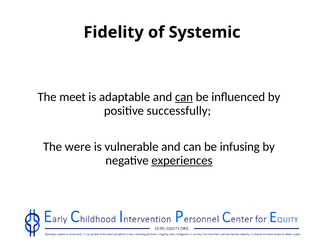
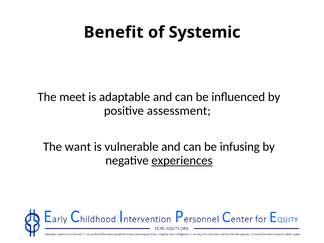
Fidelity: Fidelity -> Benefit
can at (184, 97) underline: present -> none
successfully: successfully -> assessment
were: were -> want
